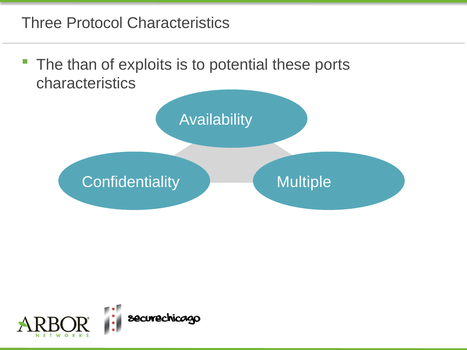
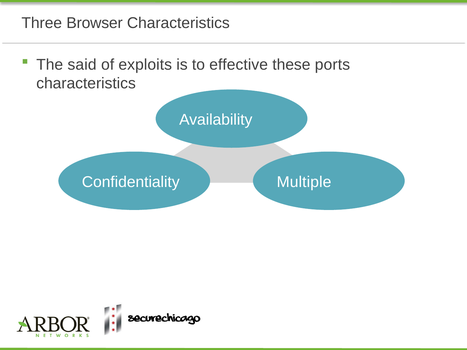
Protocol: Protocol -> Browser
than: than -> said
potential: potential -> effective
